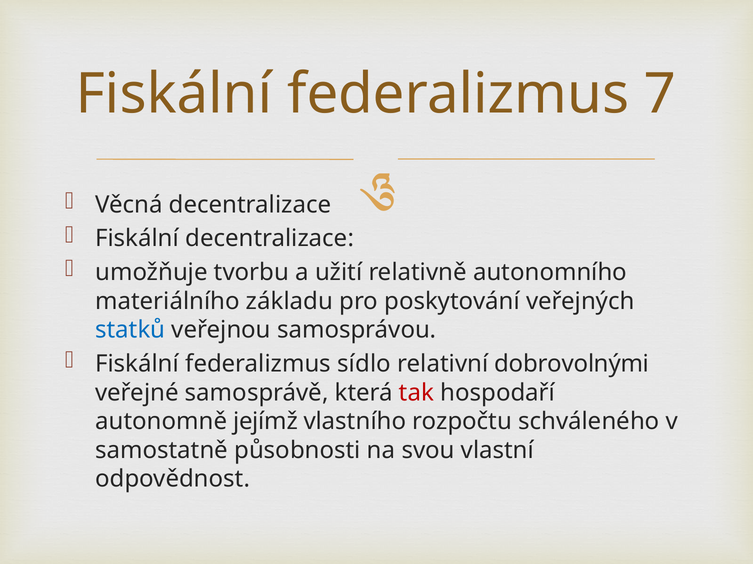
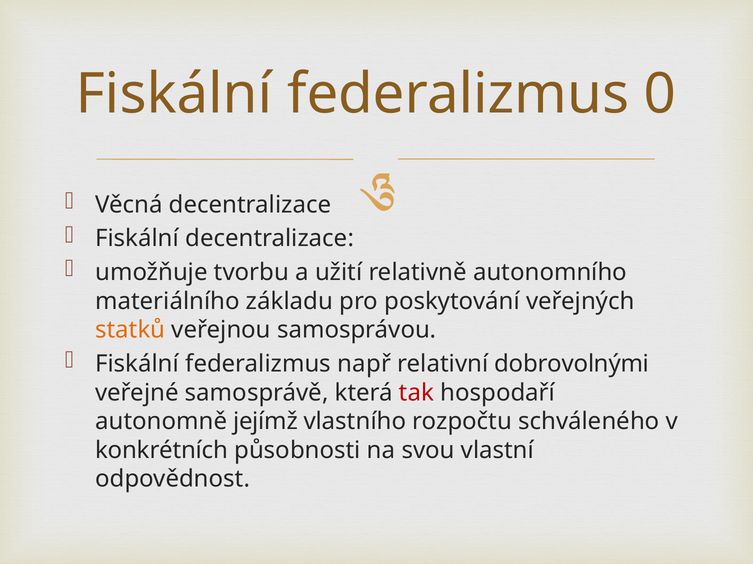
7: 7 -> 0
statků colour: blue -> orange
sídlo: sídlo -> např
samostatně: samostatně -> konkrétních
